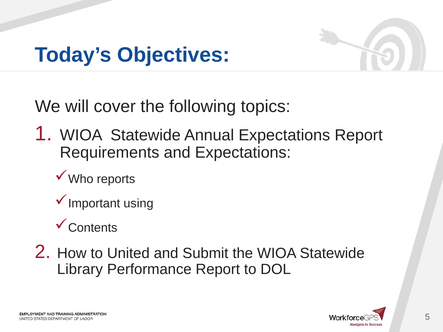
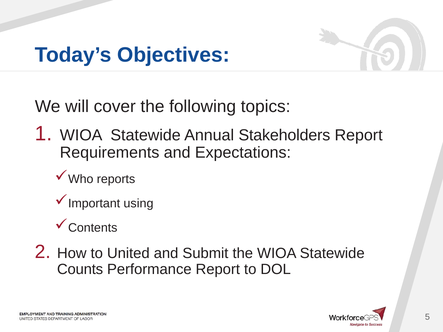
Annual Expectations: Expectations -> Stakeholders
Library: Library -> Counts
